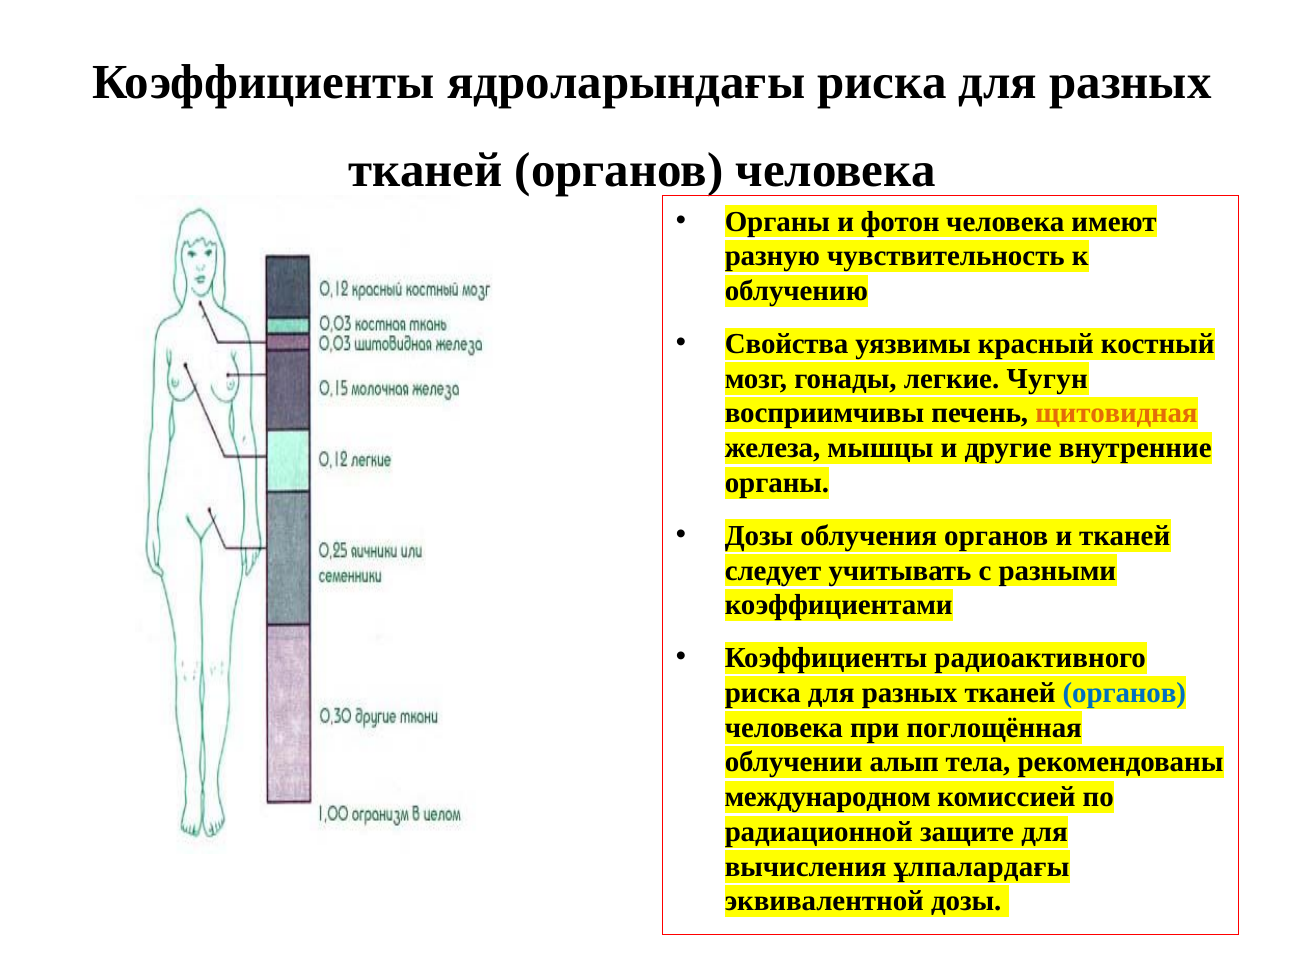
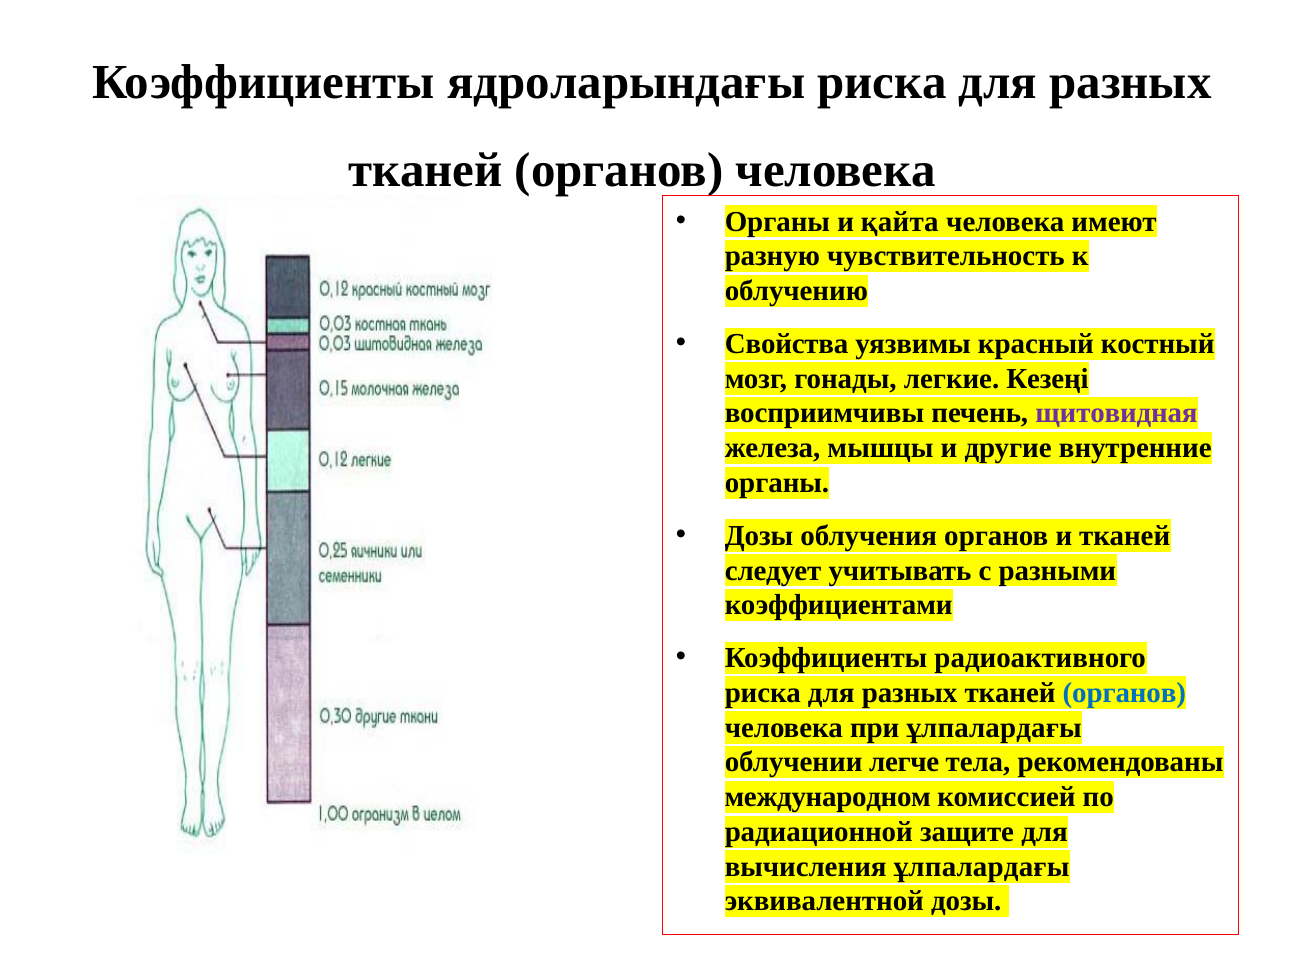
фотон: фотон -> қайта
Чугун: Чугун -> Кезеңі
щитовидная colour: orange -> purple
при поглощённая: поглощённая -> ұлпалардағы
алып: алып -> легче
